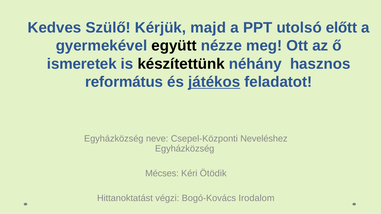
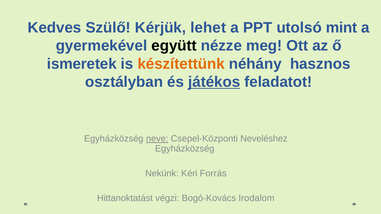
majd: majd -> lehet
előtt: előtt -> mint
készítettünk colour: black -> orange
református: református -> osztályban
neve underline: none -> present
Mécses: Mécses -> Nekünk
Ötödik: Ötödik -> Forrás
